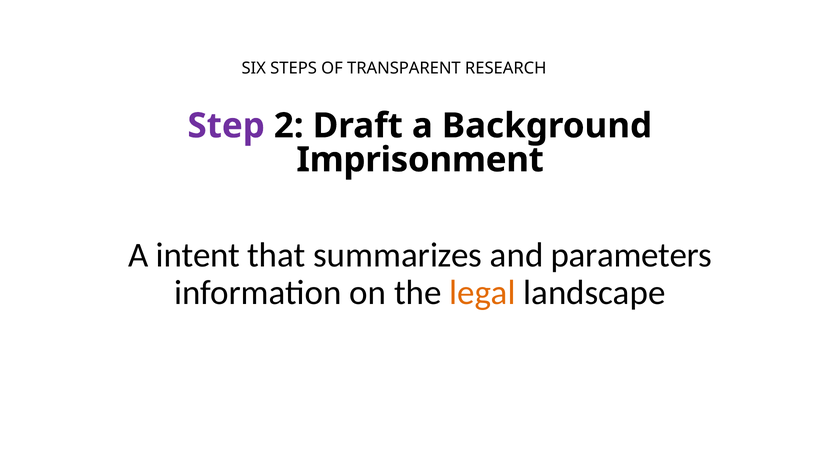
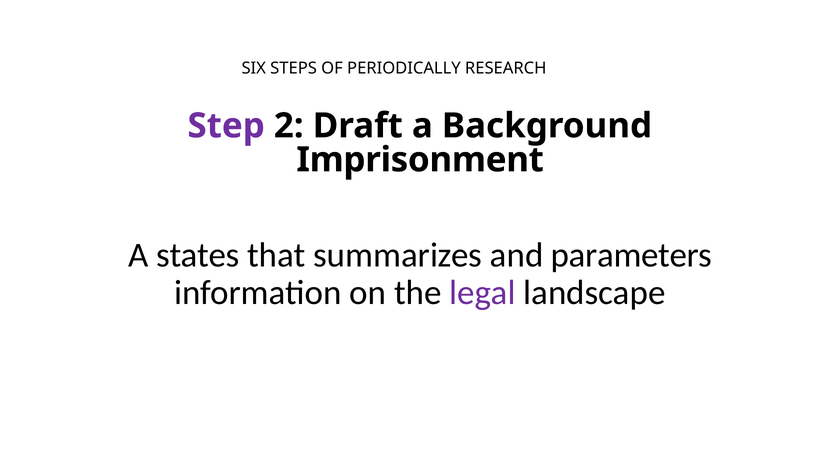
TRANSPARENT: TRANSPARENT -> PERIODICALLY
intent: intent -> states
legal colour: orange -> purple
